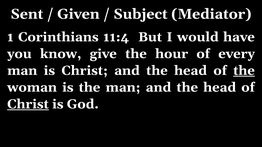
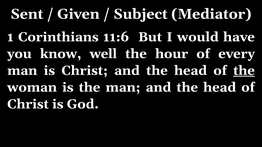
11:4: 11:4 -> 11:6
give: give -> well
Christ at (28, 104) underline: present -> none
